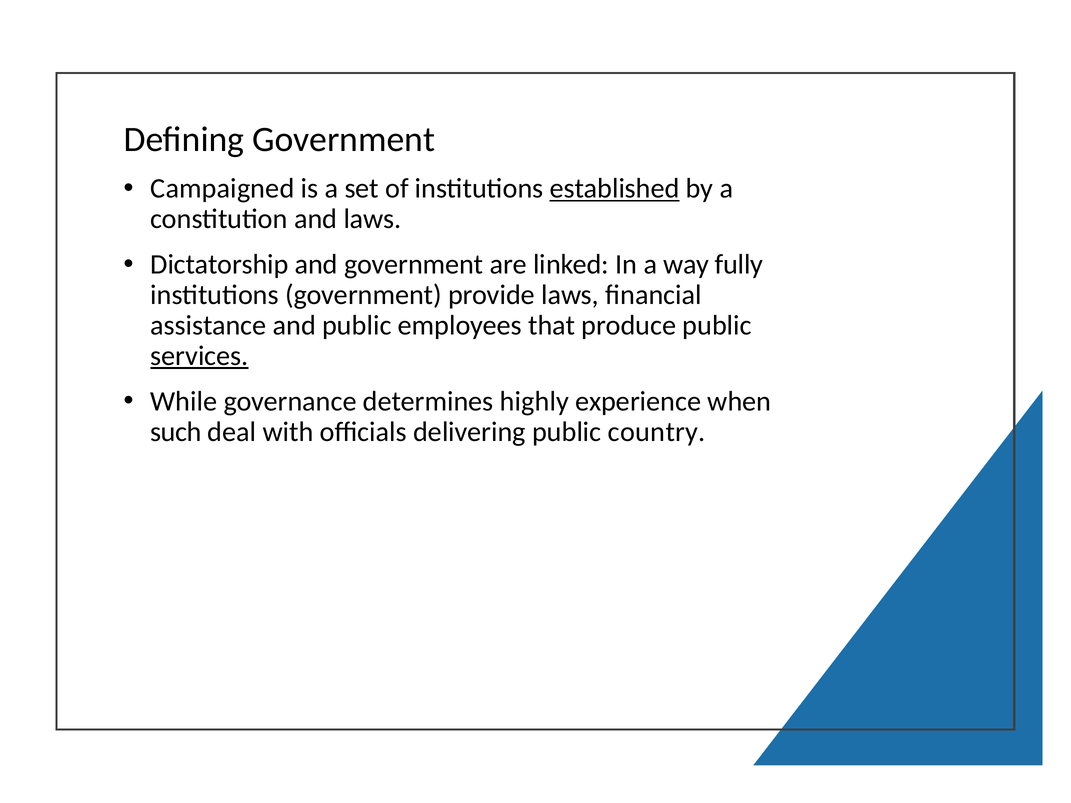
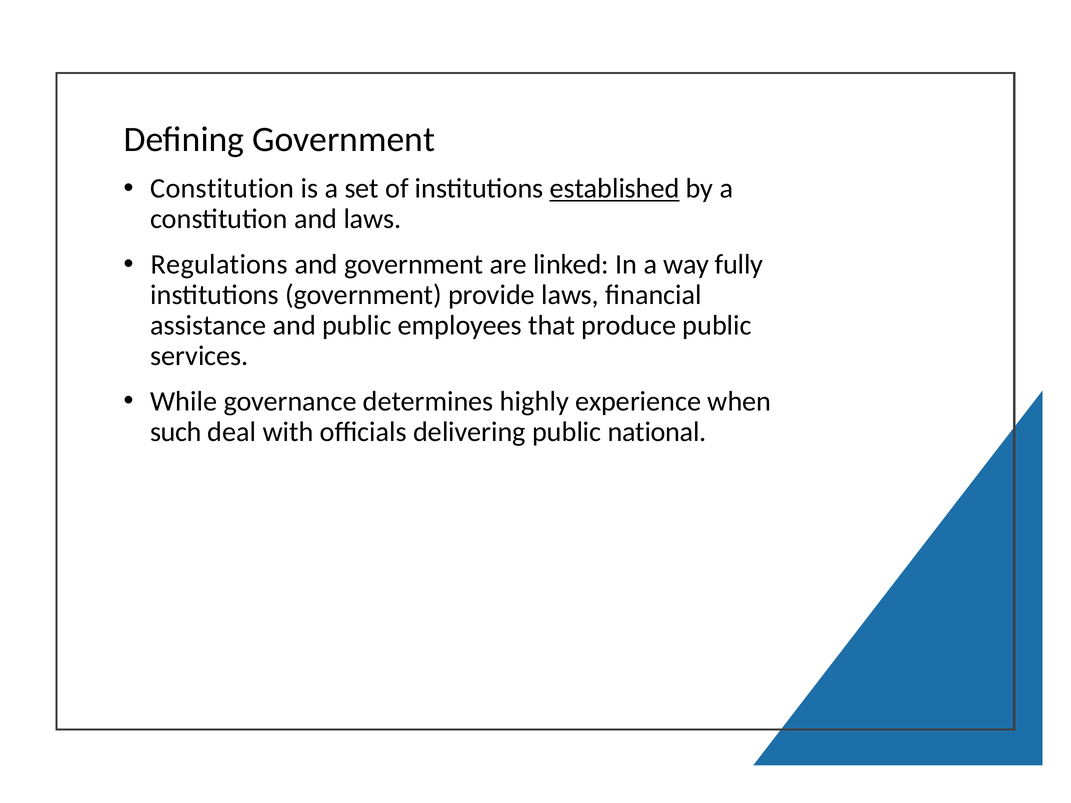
Campaigned at (222, 189): Campaigned -> Constitution
Dictatorship: Dictatorship -> Regulations
services underline: present -> none
country: country -> national
